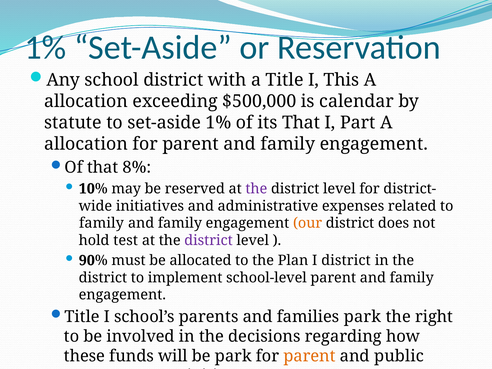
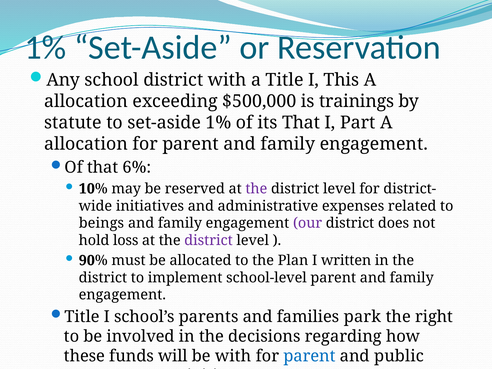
calendar: calendar -> trainings
8%: 8% -> 6%
family at (101, 223): family -> beings
our colour: orange -> purple
test: test -> loss
I district: district -> written
be park: park -> with
parent at (309, 356) colour: orange -> blue
